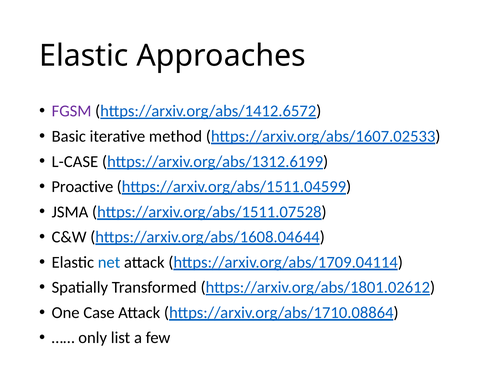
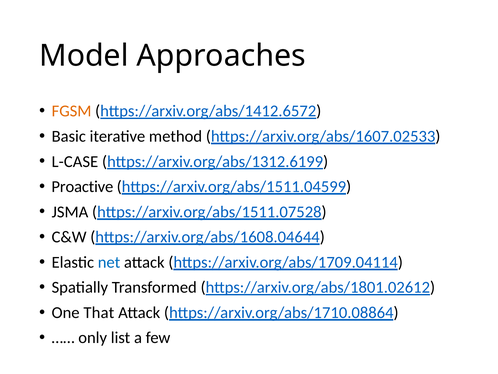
Elastic at (84, 56): Elastic -> Model
FGSM colour: purple -> orange
Case: Case -> That
